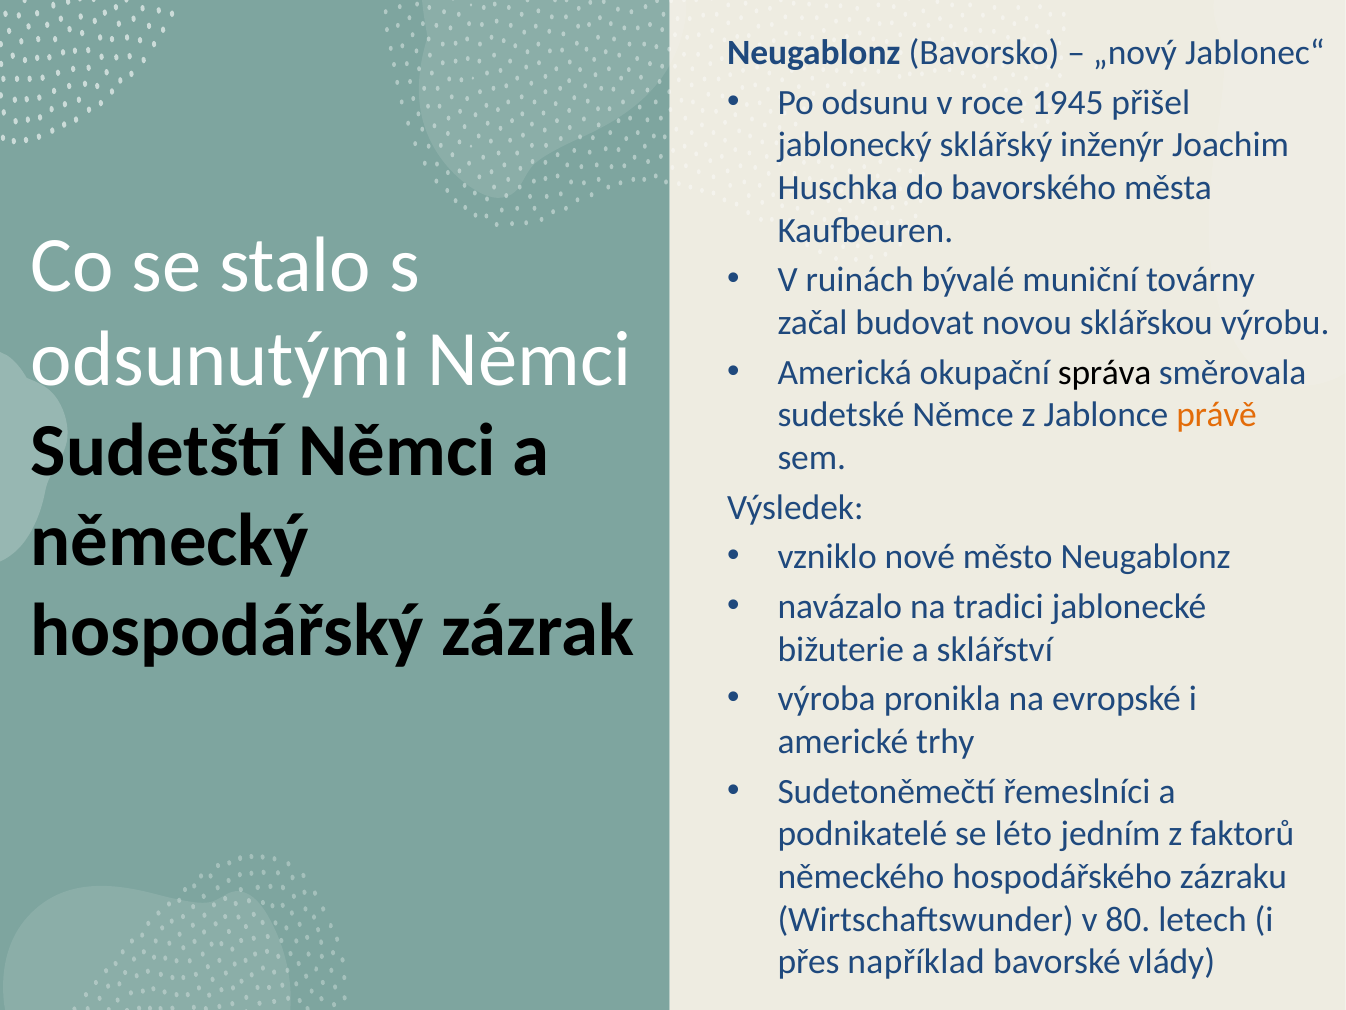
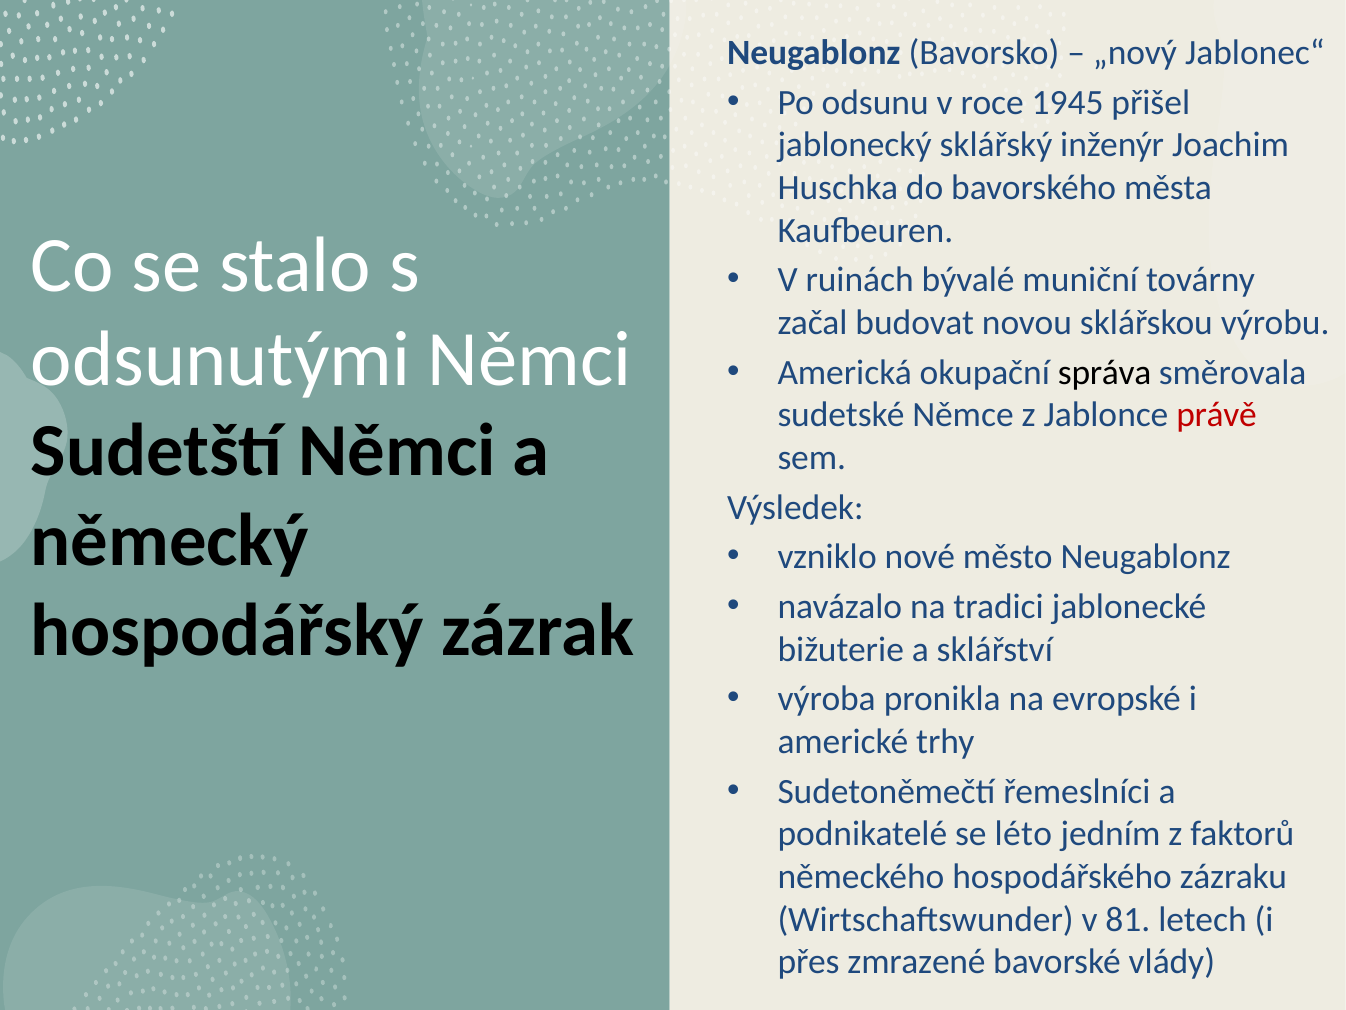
právě colour: orange -> red
80: 80 -> 81
například: například -> zmrazené
